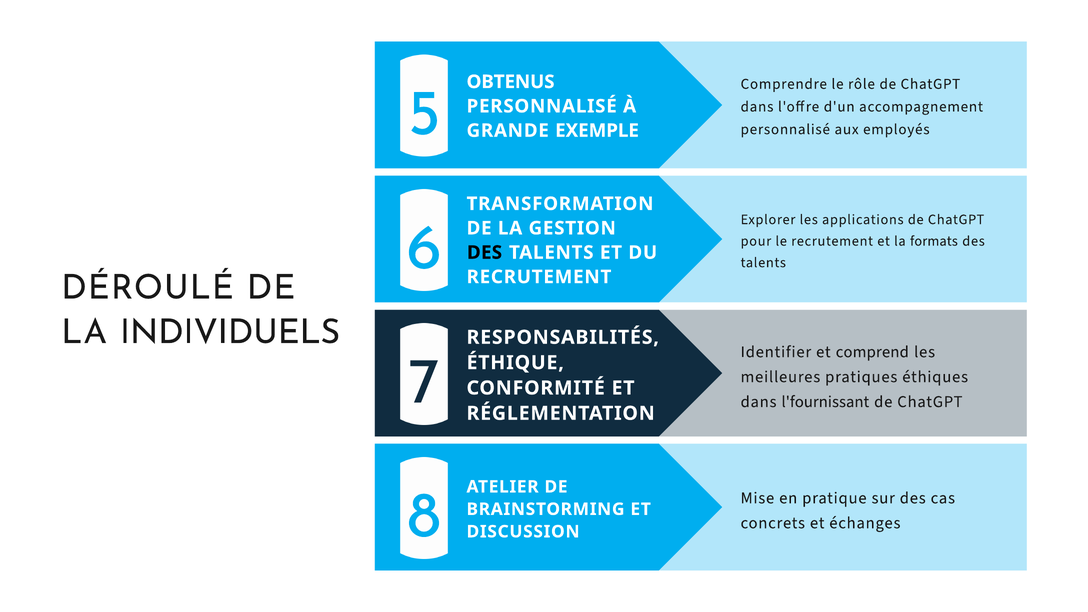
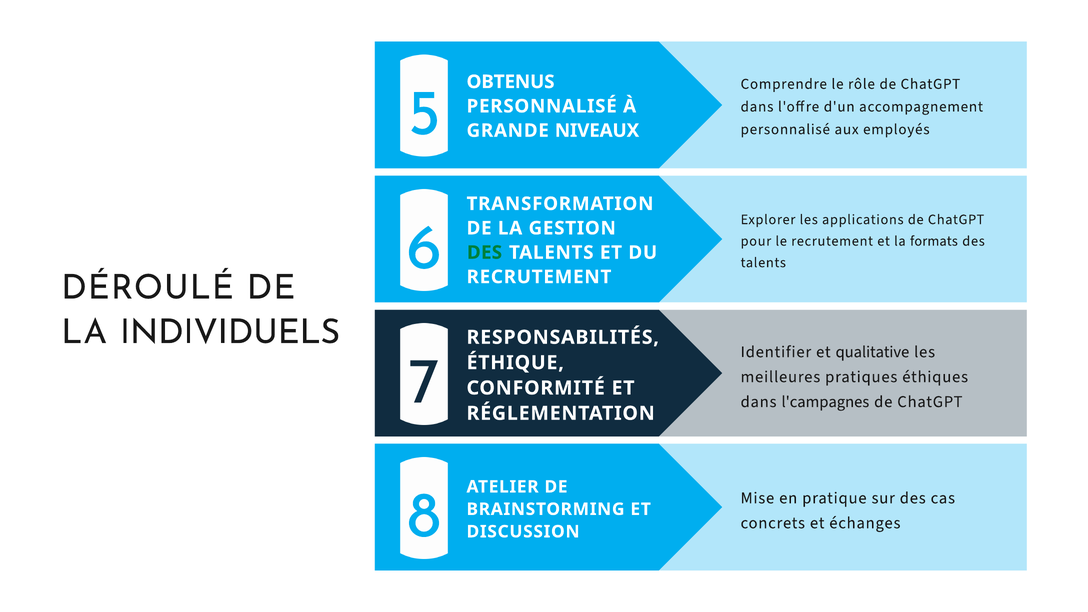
EXEMPLE: EXEMPLE -> NIVEAUX
DES at (485, 253) colour: black -> green
comprend: comprend -> qualitative
l'fournissant: l'fournissant -> l'campagnes
